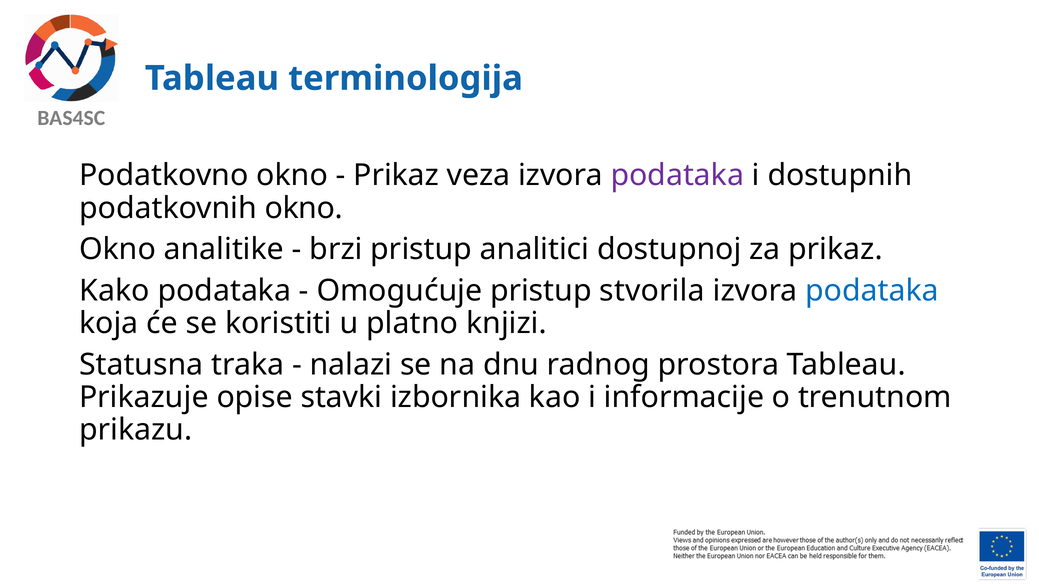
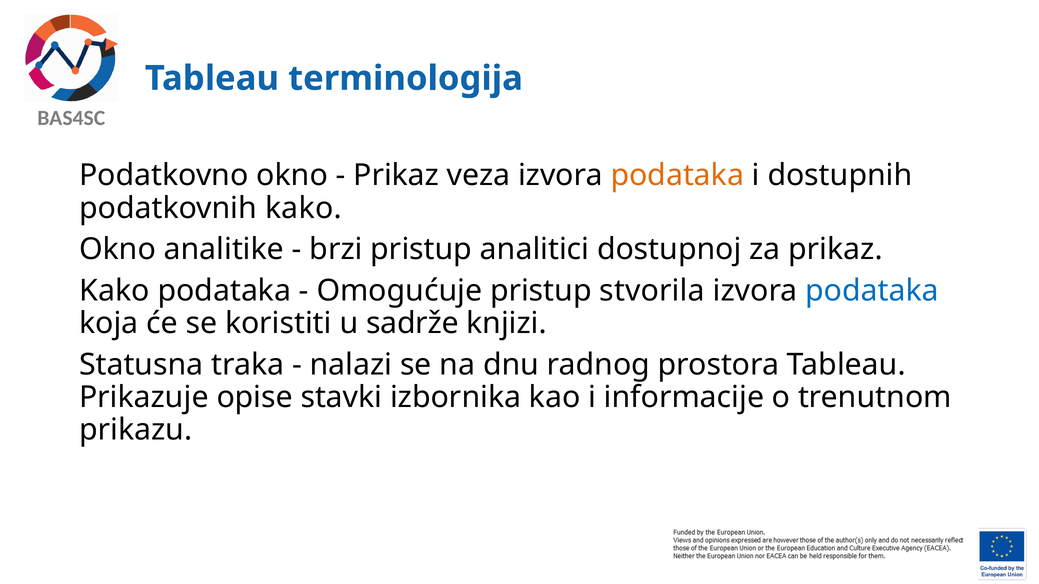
podataka at (677, 176) colour: purple -> orange
podatkovnih okno: okno -> kako
platno: platno -> sadrže
